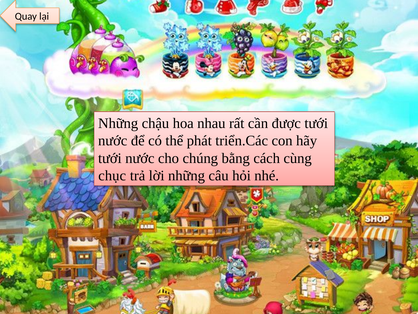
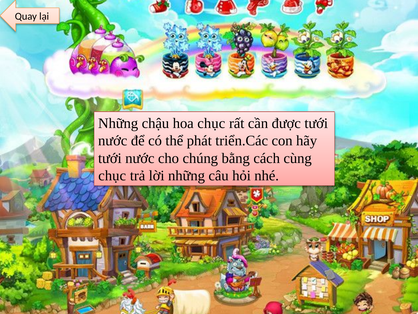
hoa nhau: nhau -> chục
